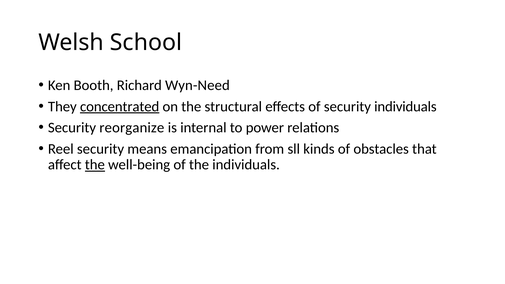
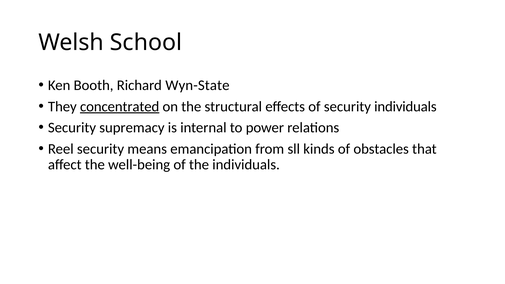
Wyn-Need: Wyn-Need -> Wyn-State
reorganize: reorganize -> supremacy
the at (95, 165) underline: present -> none
